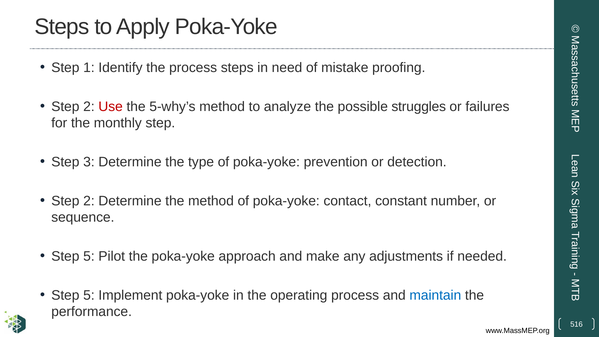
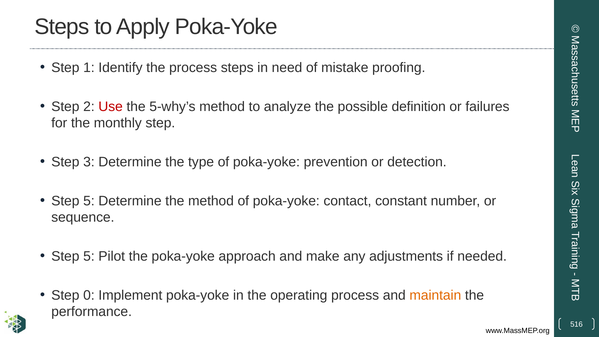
struggles: struggles -> definition
2 at (89, 201): 2 -> 5
5 at (89, 295): 5 -> 0
maintain colour: blue -> orange
